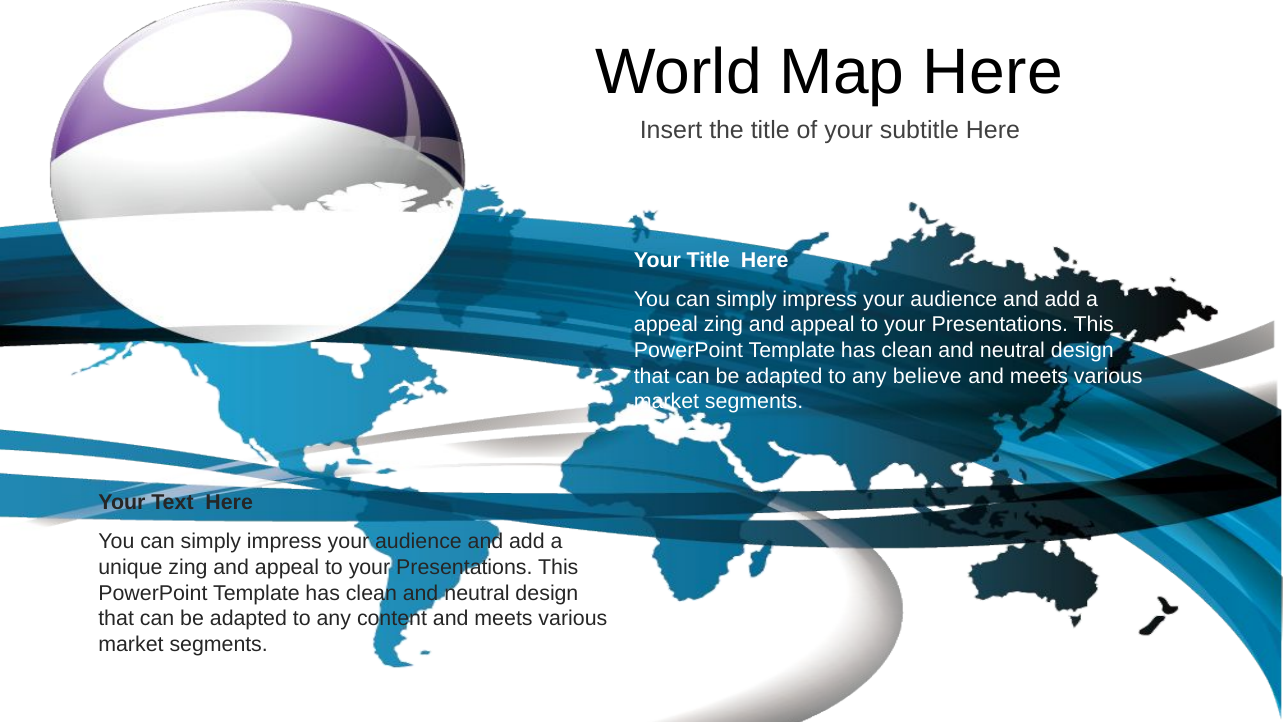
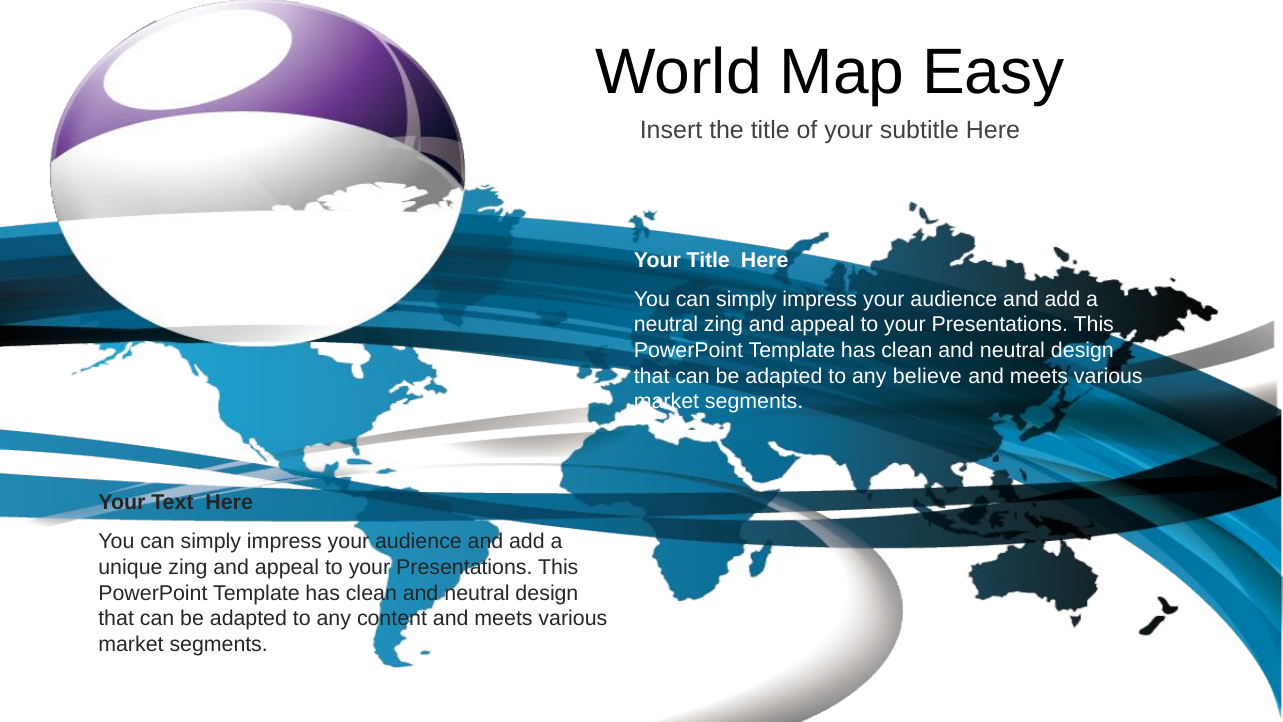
Map Here: Here -> Easy
appeal at (666, 325): appeal -> neutral
